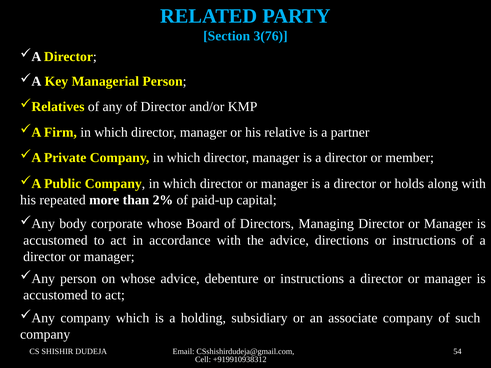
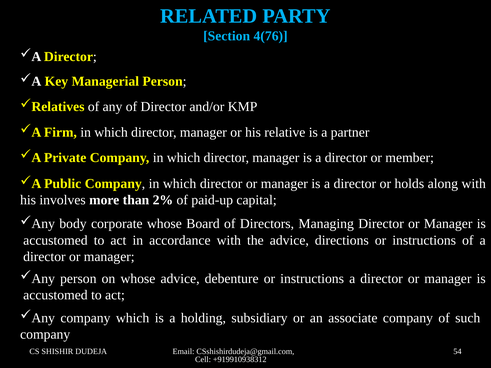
3(76: 3(76 -> 4(76
repeated: repeated -> involves
